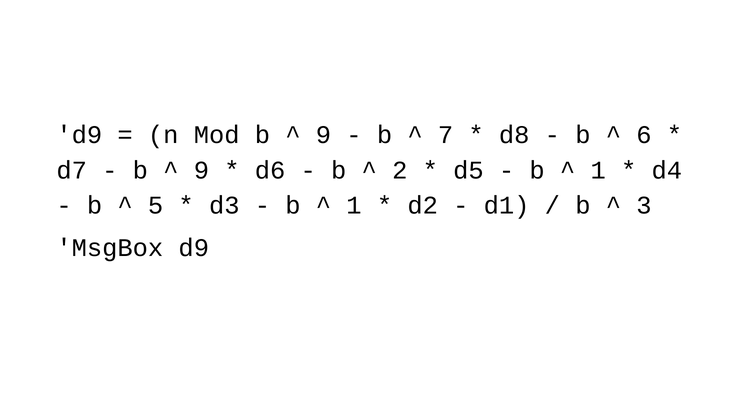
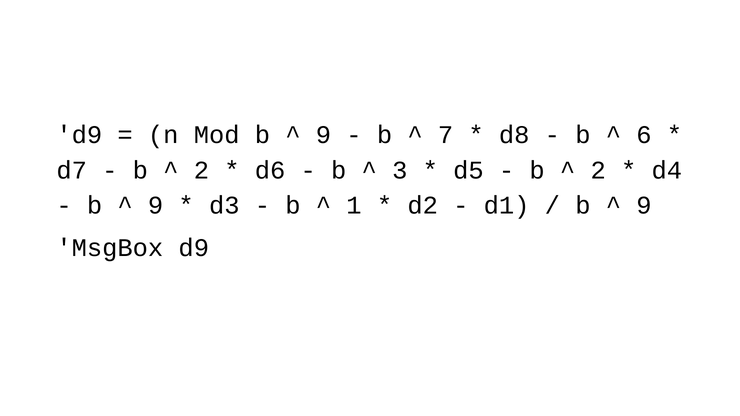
9 at (201, 170): 9 -> 2
2: 2 -> 3
1 at (598, 170): 1 -> 2
5 at (156, 205): 5 -> 9
3 at (644, 205): 3 -> 9
